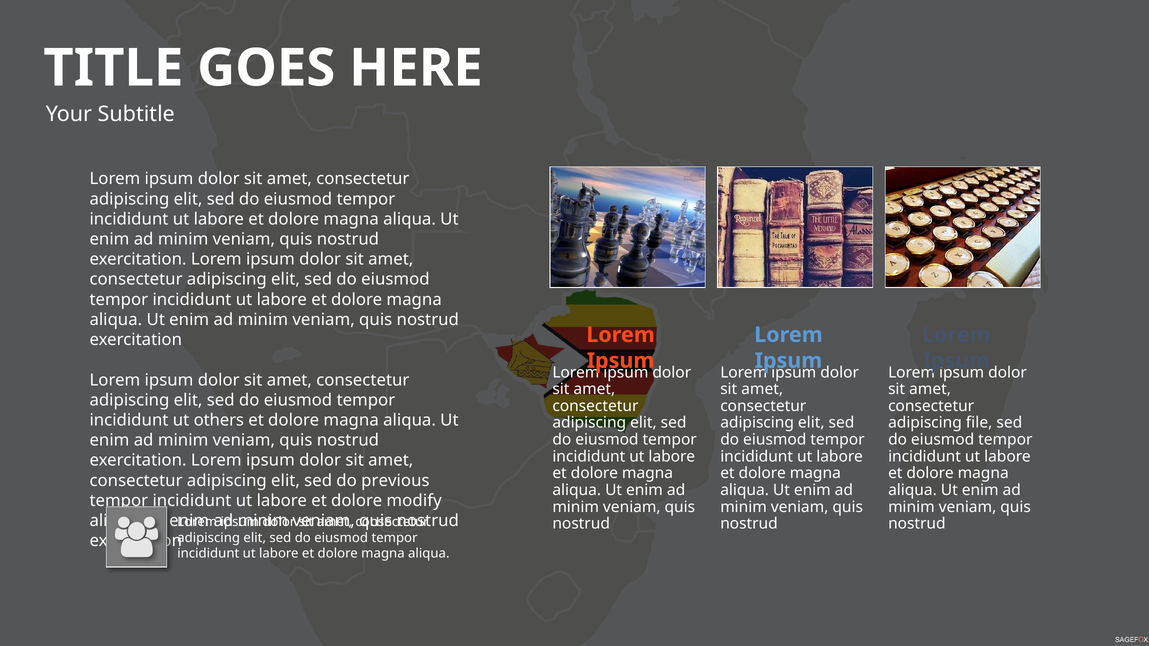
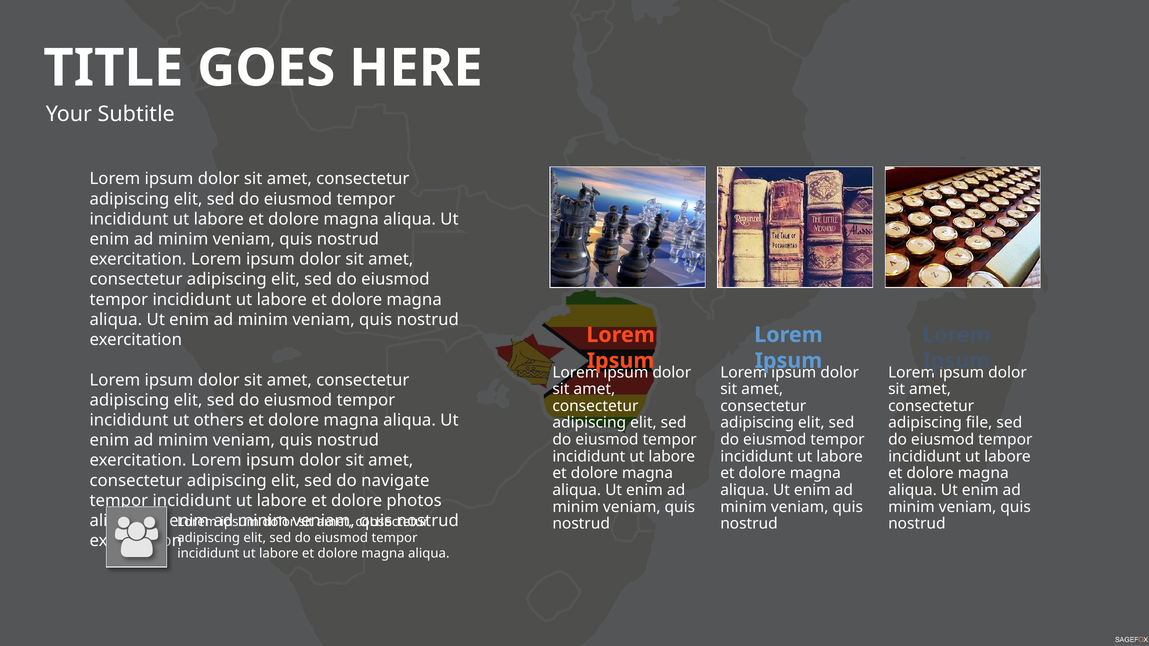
previous: previous -> navigate
modify: modify -> photos
